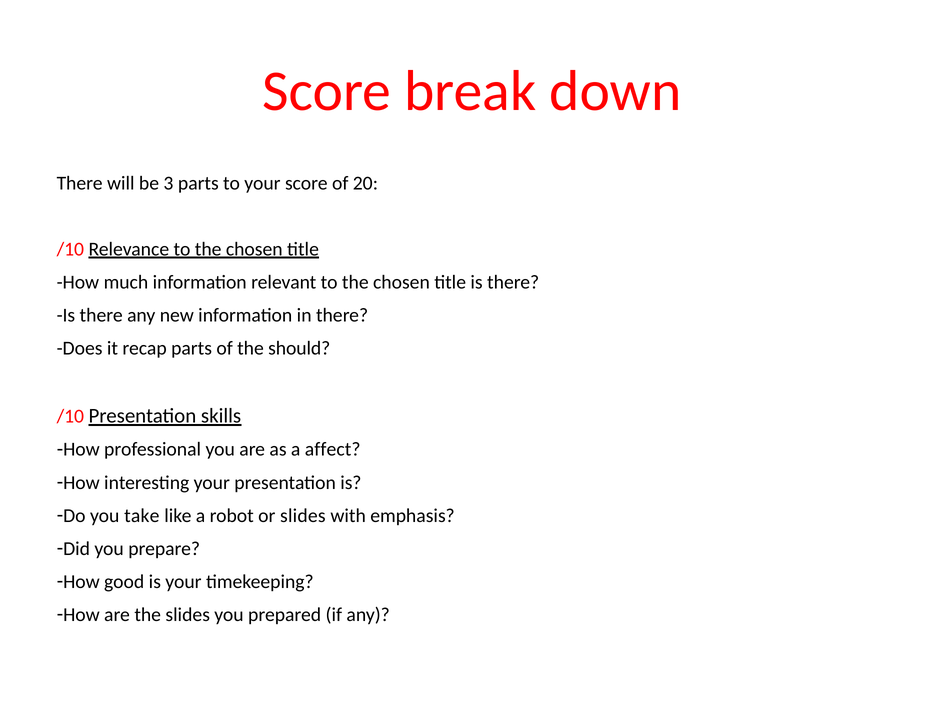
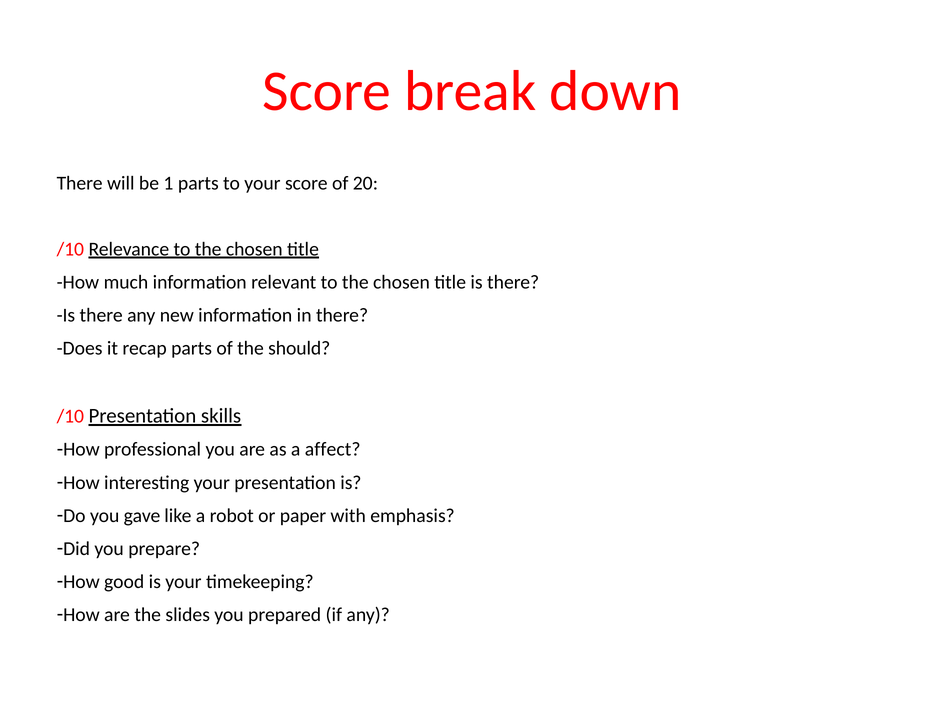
3: 3 -> 1
take: take -> gave
or slides: slides -> paper
